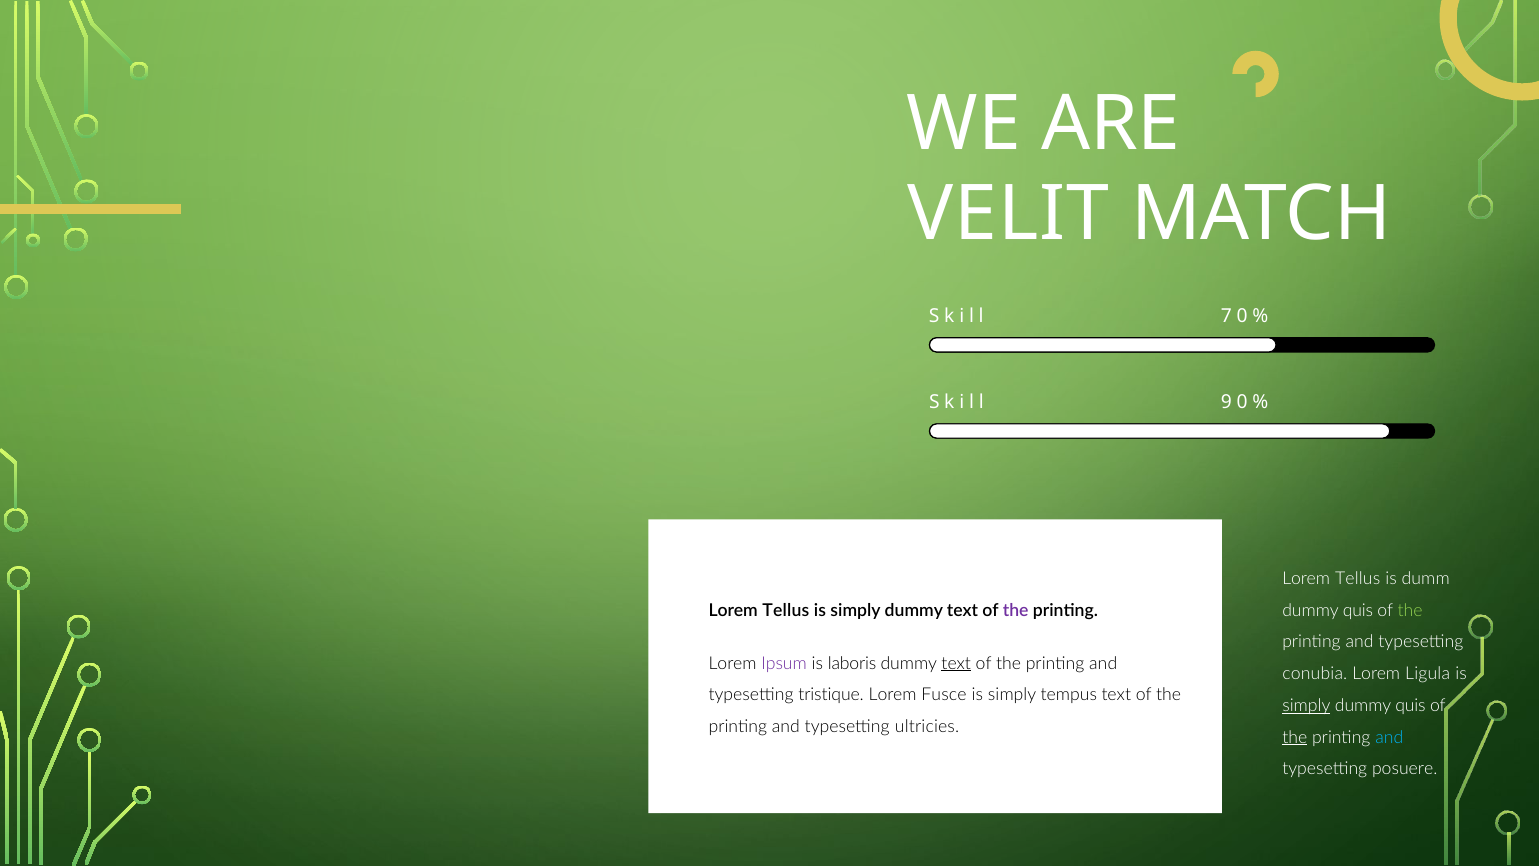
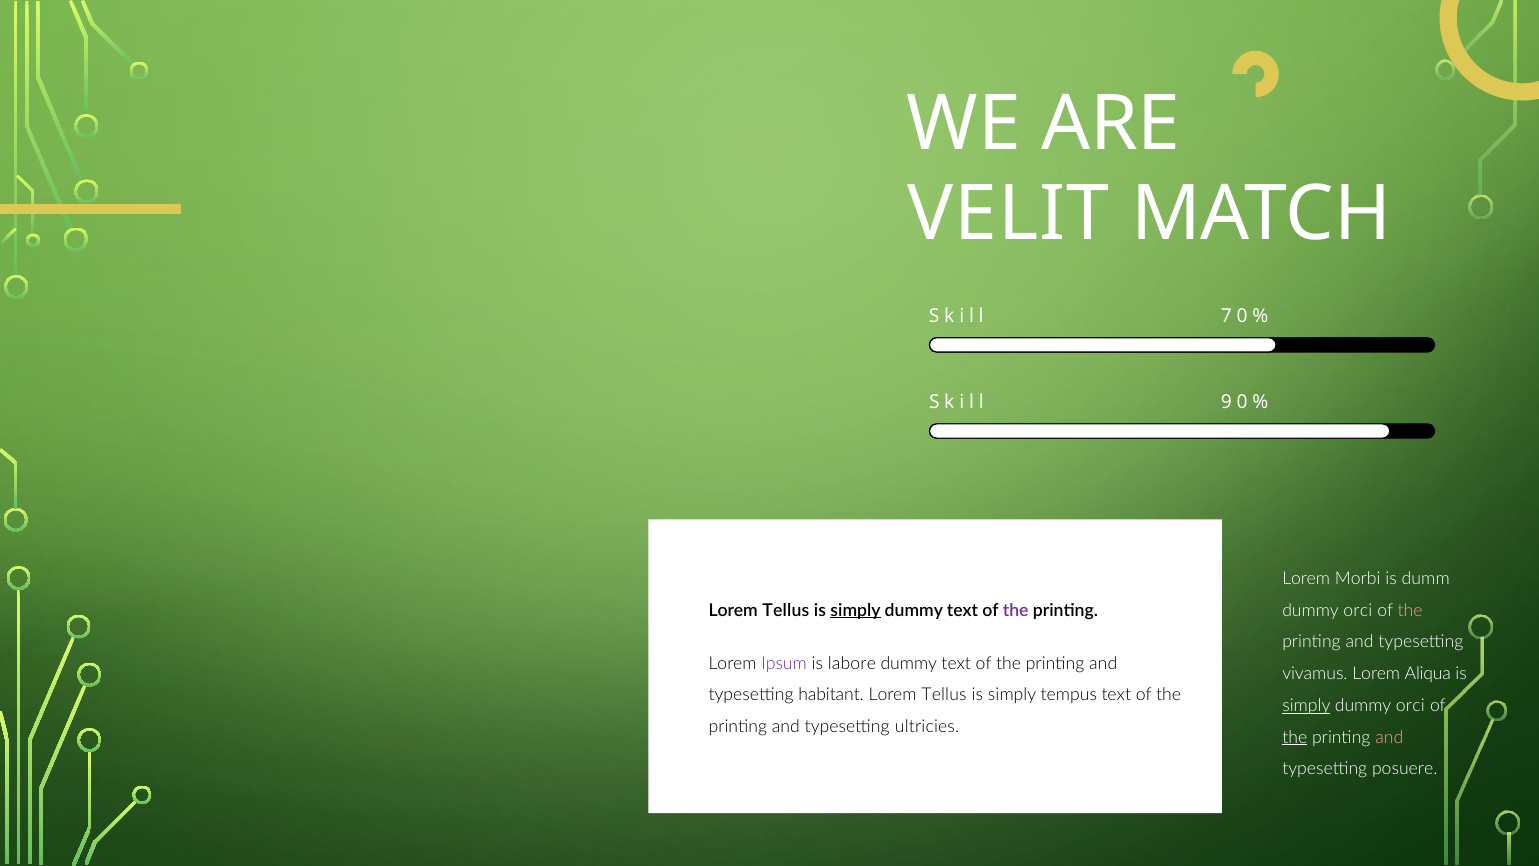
Tellus at (1358, 578): Tellus -> Morbi
quis at (1358, 610): quis -> orci
the at (1410, 610) colour: light green -> pink
simply at (856, 610) underline: none -> present
laboris: laboris -> labore
text at (956, 663) underline: present -> none
conubia: conubia -> vivamus
Ligula: Ligula -> Aliqua
tristique: tristique -> habitant
Fusce at (944, 695): Fusce -> Tellus
quis at (1410, 705): quis -> orci
and at (1389, 737) colour: light blue -> pink
